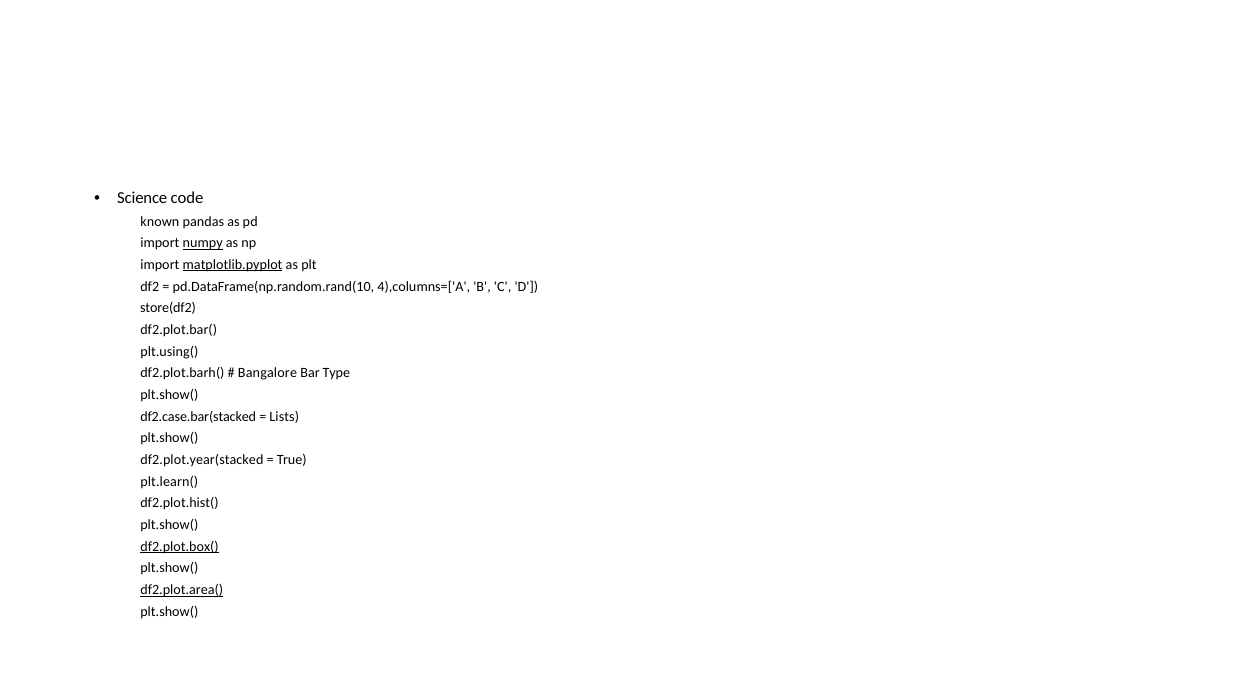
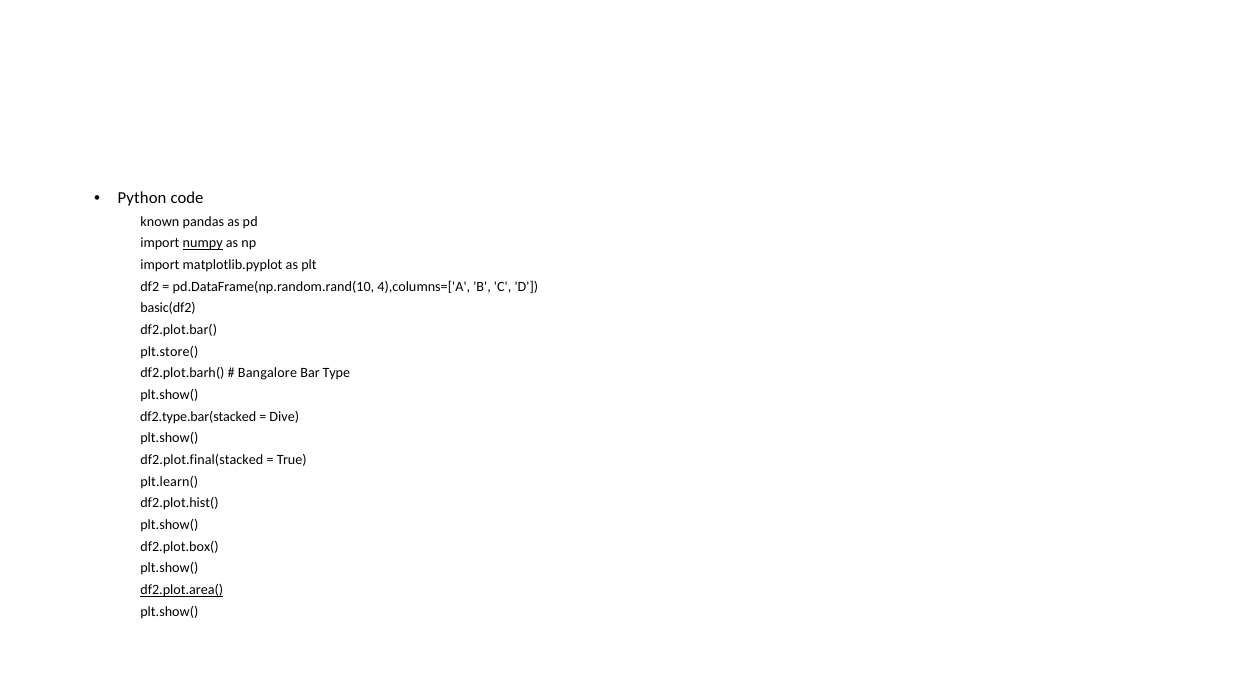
Science: Science -> Python
matplotlib.pyplot underline: present -> none
store(df2: store(df2 -> basic(df2
plt.using(: plt.using( -> plt.store(
df2.case.bar(stacked: df2.case.bar(stacked -> df2.type.bar(stacked
Lists: Lists -> Dive
df2.plot.year(stacked: df2.plot.year(stacked -> df2.plot.final(stacked
df2.plot.box( underline: present -> none
